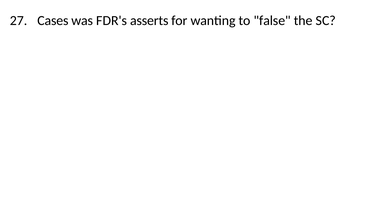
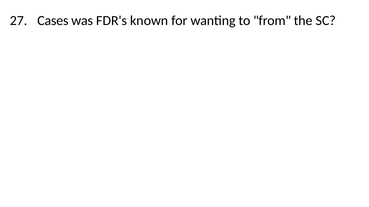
asserts: asserts -> known
false: false -> from
